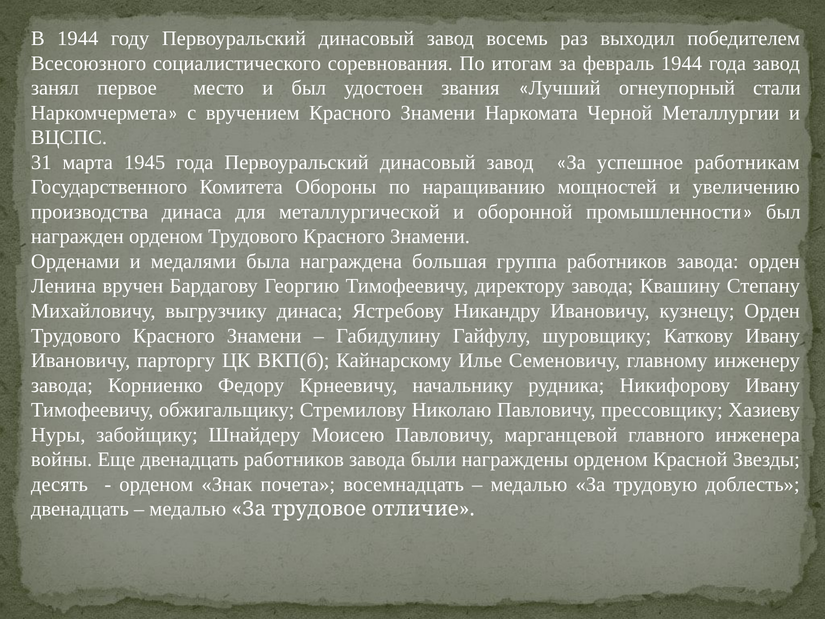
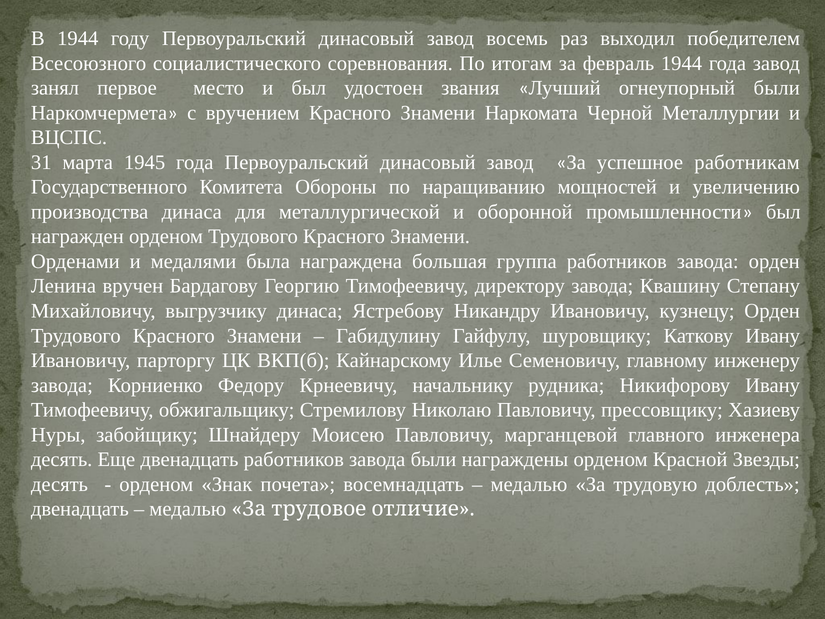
огнеупорный стали: стали -> были
войны at (62, 459): войны -> десять
